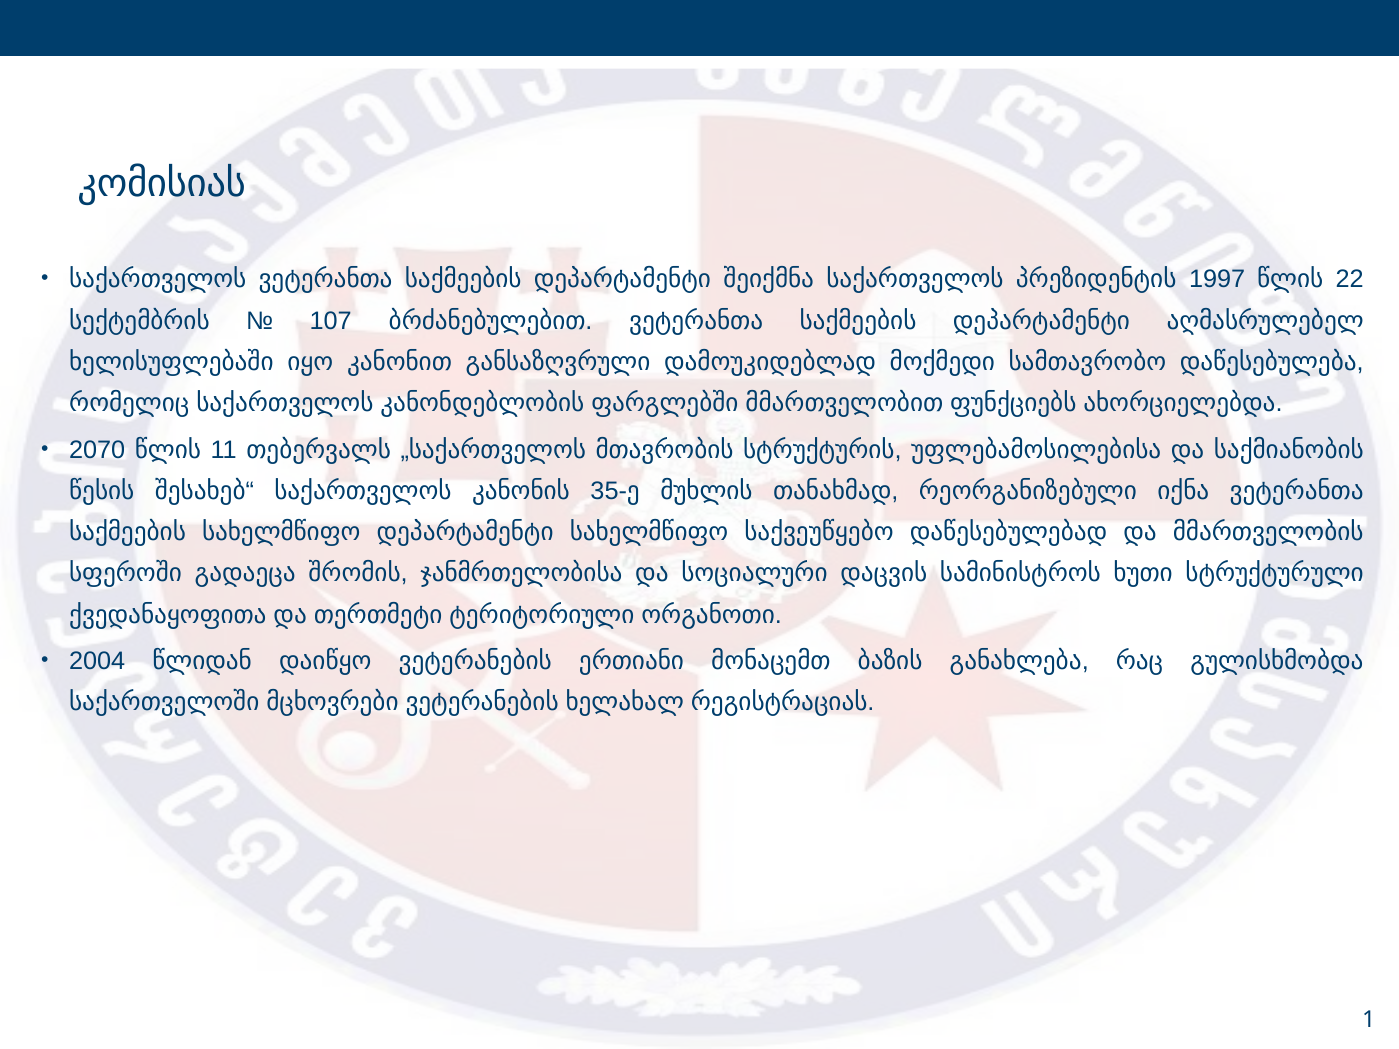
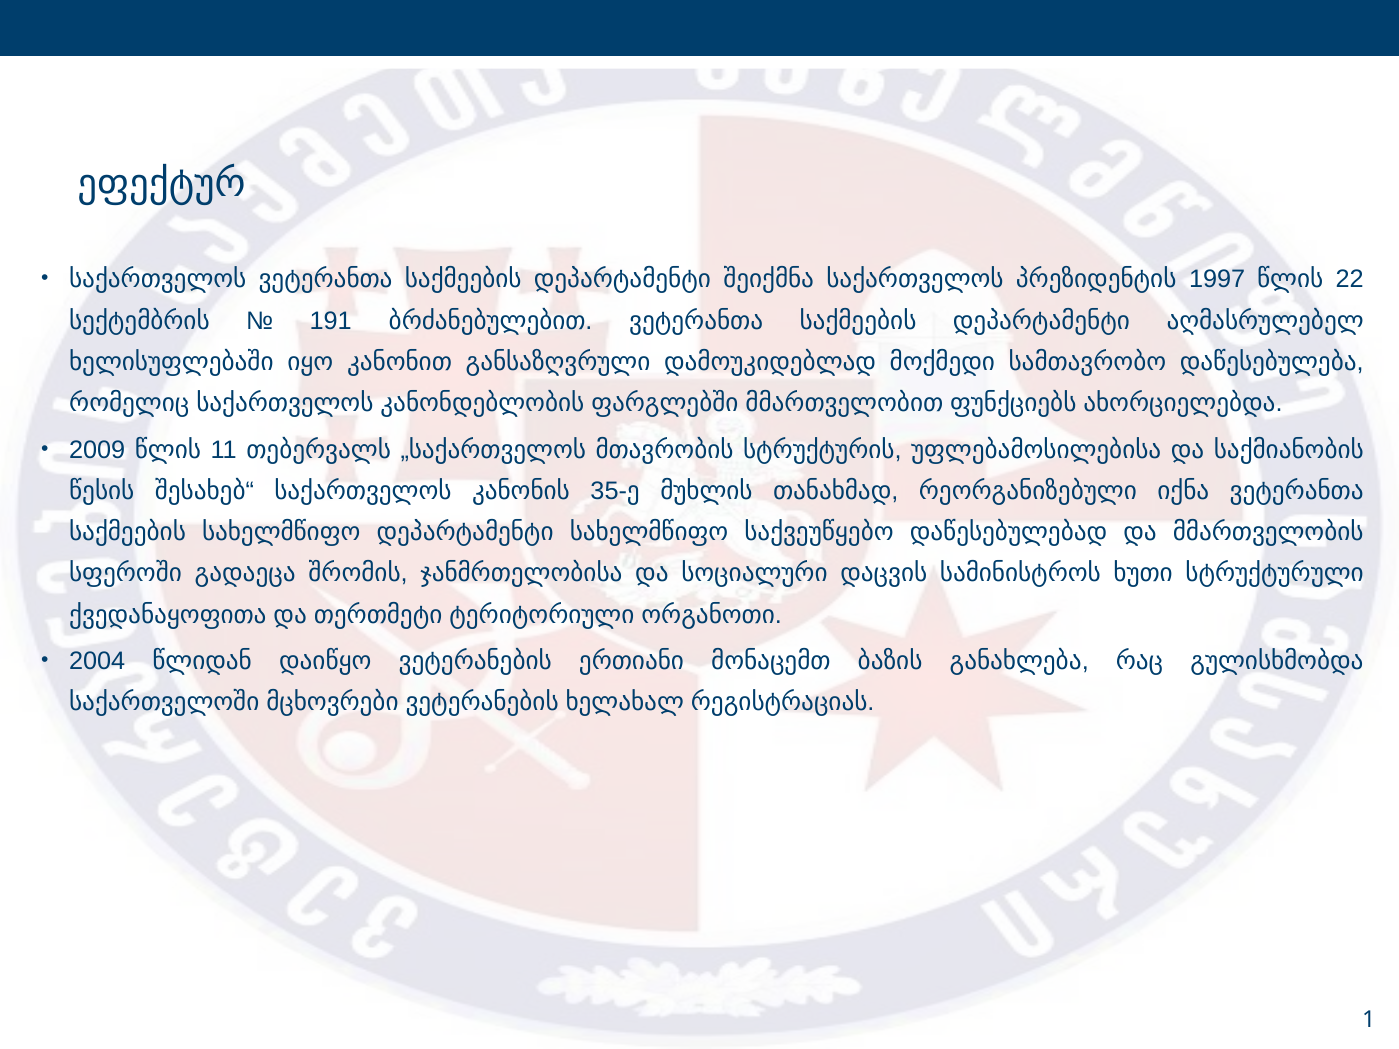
კომისიას: კომისიას -> ეფექტურ
107: 107 -> 191
2070: 2070 -> 2009
